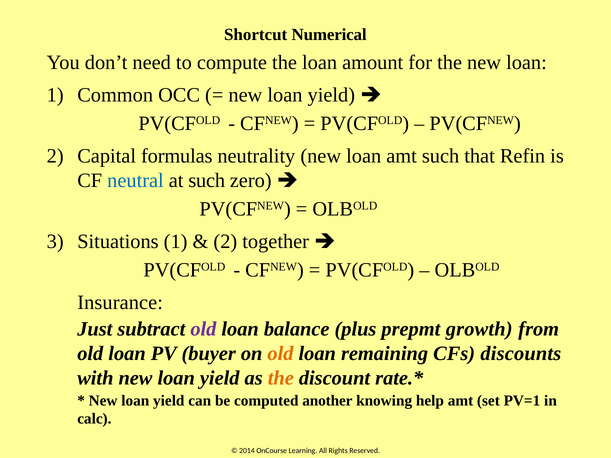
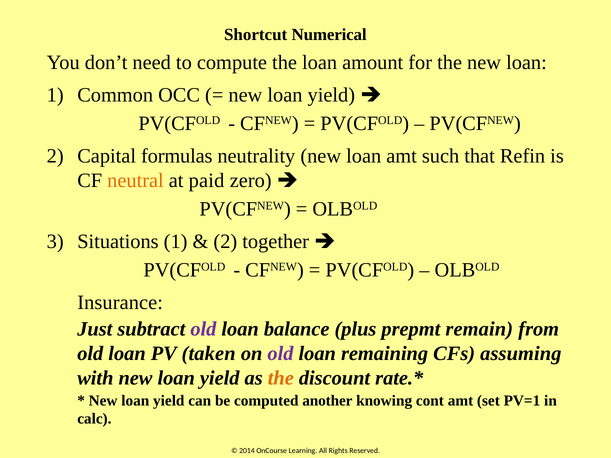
neutral colour: blue -> orange
at such: such -> paid
growth: growth -> remain
buyer: buyer -> taken
old at (281, 354) colour: orange -> purple
discounts: discounts -> assuming
help: help -> cont
